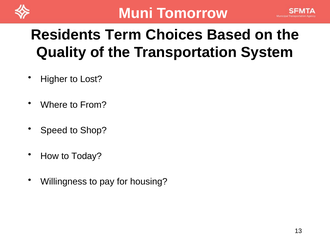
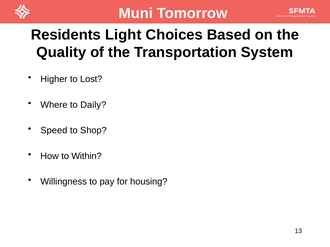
Term: Term -> Light
From: From -> Daily
Today: Today -> Within
